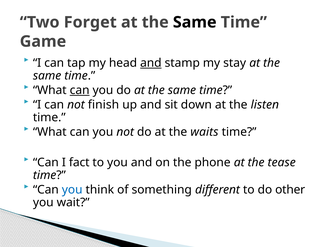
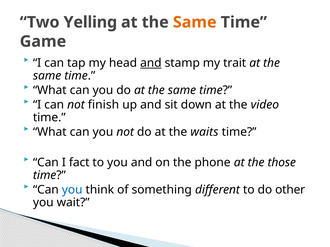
Forget: Forget -> Yelling
Same at (195, 22) colour: black -> orange
stay: stay -> trait
can at (80, 90) underline: present -> none
listen: listen -> video
tease: tease -> those
